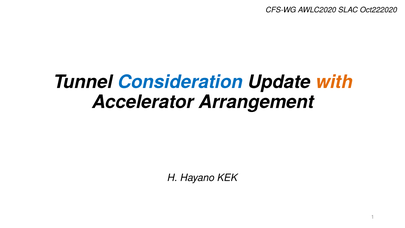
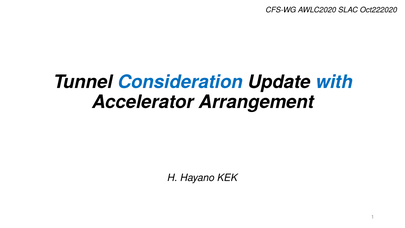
with colour: orange -> blue
